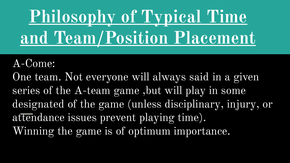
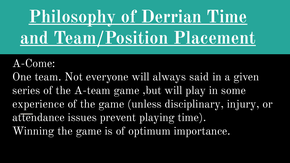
Typical: Typical -> Derrian
designated: designated -> experience
